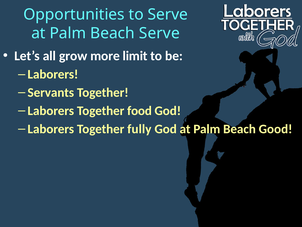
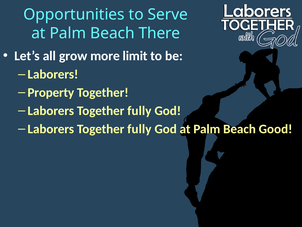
Beach Serve: Serve -> There
Servants: Servants -> Property
food at (139, 111): food -> fully
